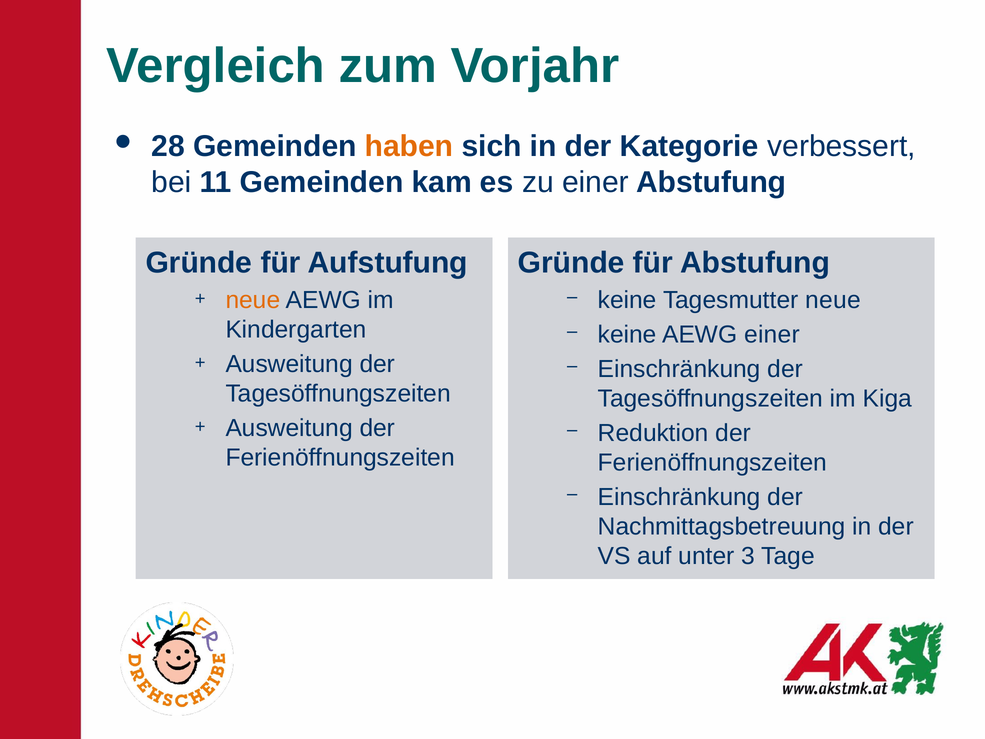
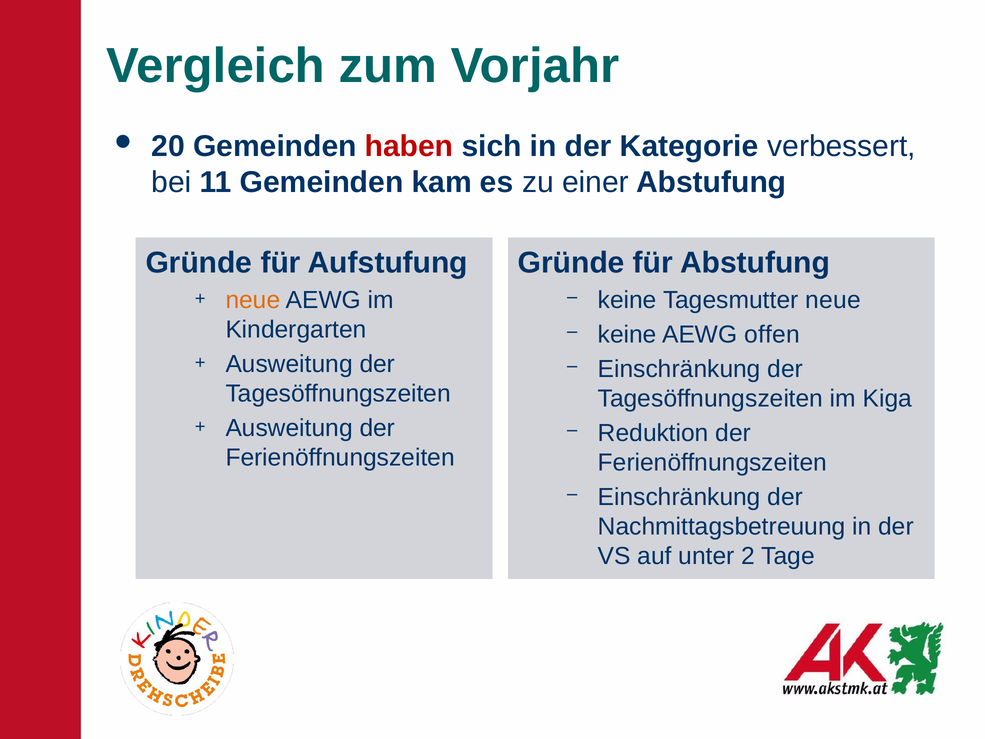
28: 28 -> 20
haben colour: orange -> red
AEWG einer: einer -> offen
3: 3 -> 2
